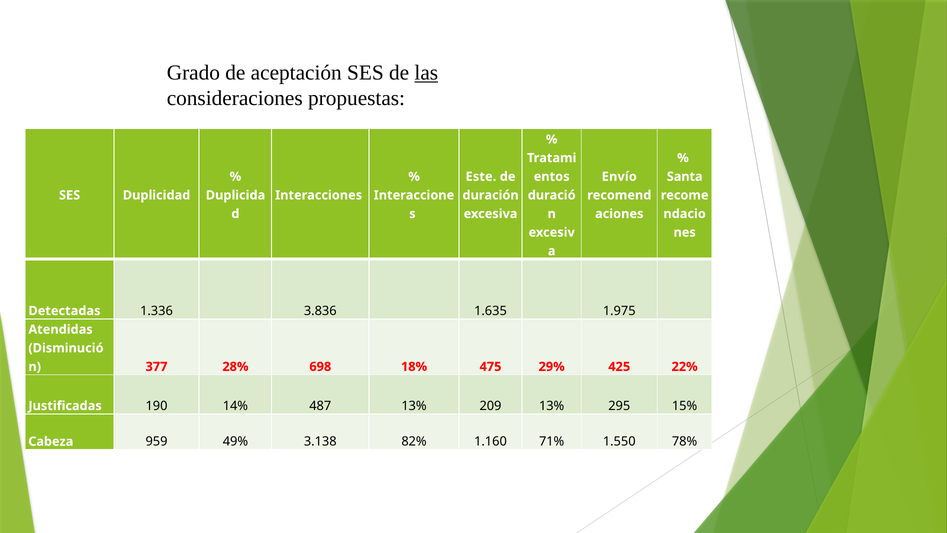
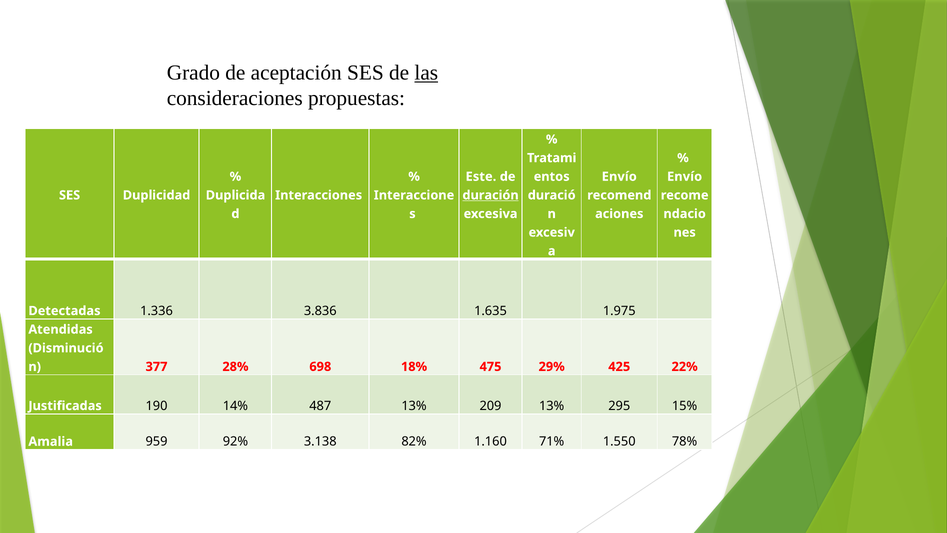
Santa at (685, 176): Santa -> Envío
duración underline: none -> present
Cabeza: Cabeza -> Amalia
49%: 49% -> 92%
